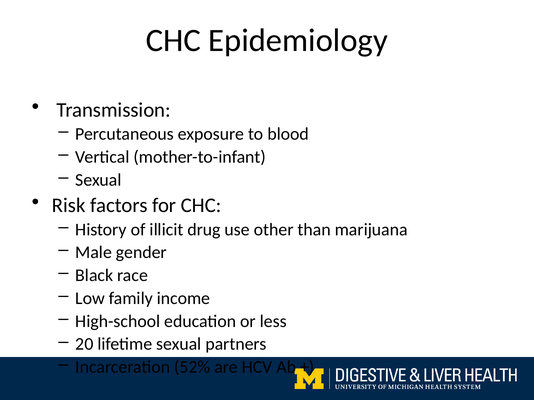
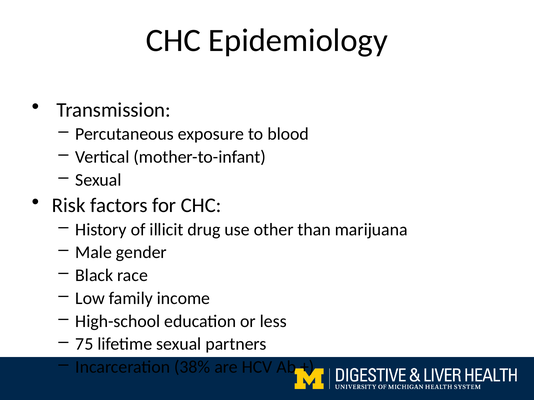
20: 20 -> 75
52%: 52% -> 38%
